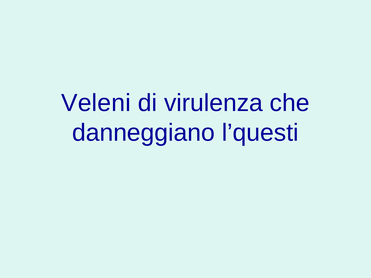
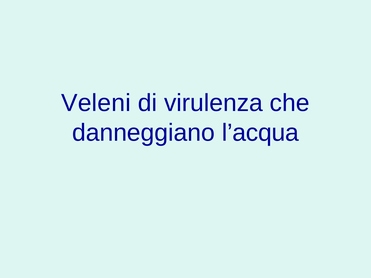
l’questi: l’questi -> l’acqua
